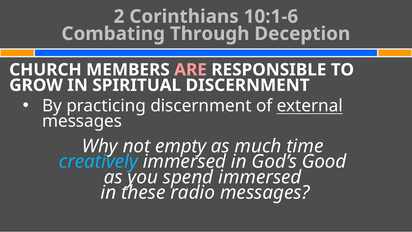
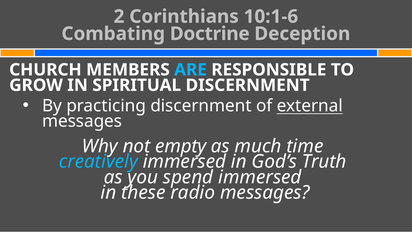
Through: Through -> Doctrine
ARE colour: pink -> light blue
Good: Good -> Truth
